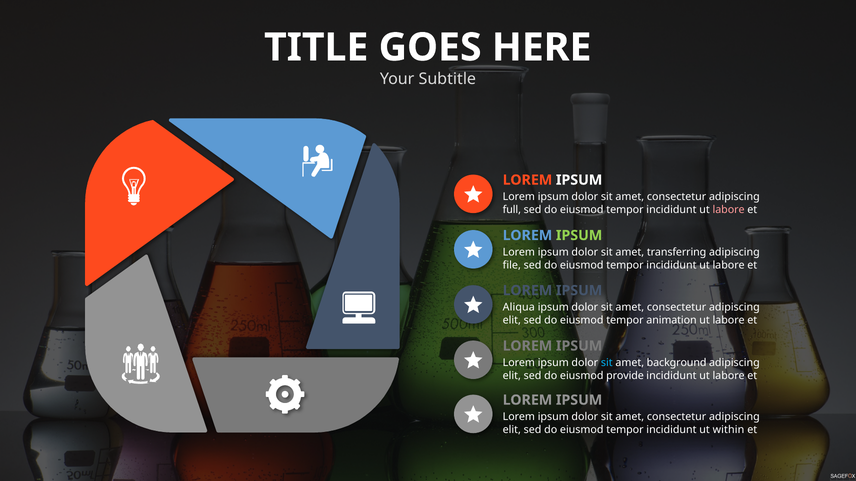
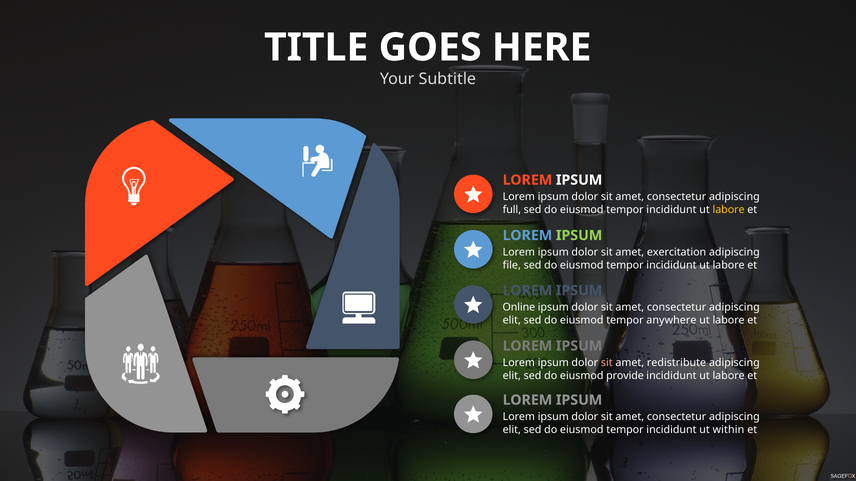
labore at (729, 210) colour: pink -> yellow
transferring: transferring -> exercitation
Aliqua: Aliqua -> Online
animation: animation -> anywhere
sit at (607, 363) colour: light blue -> pink
background: background -> redistribute
